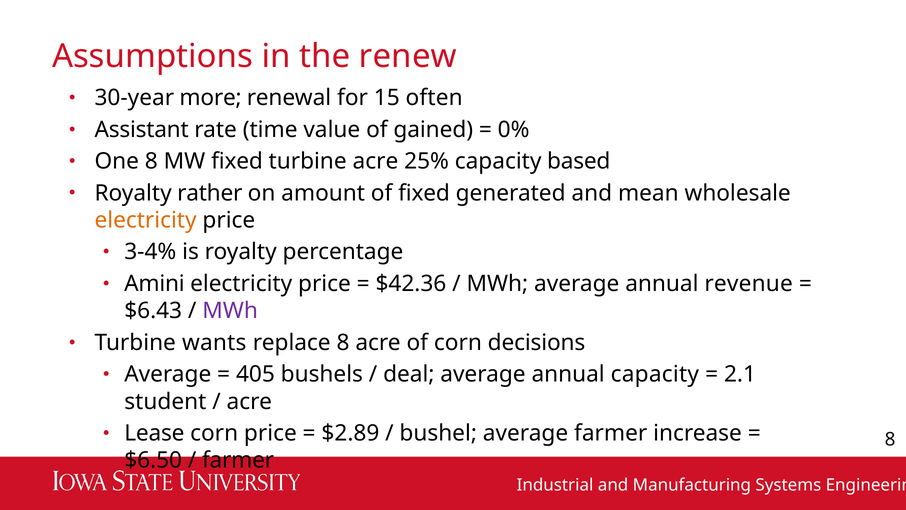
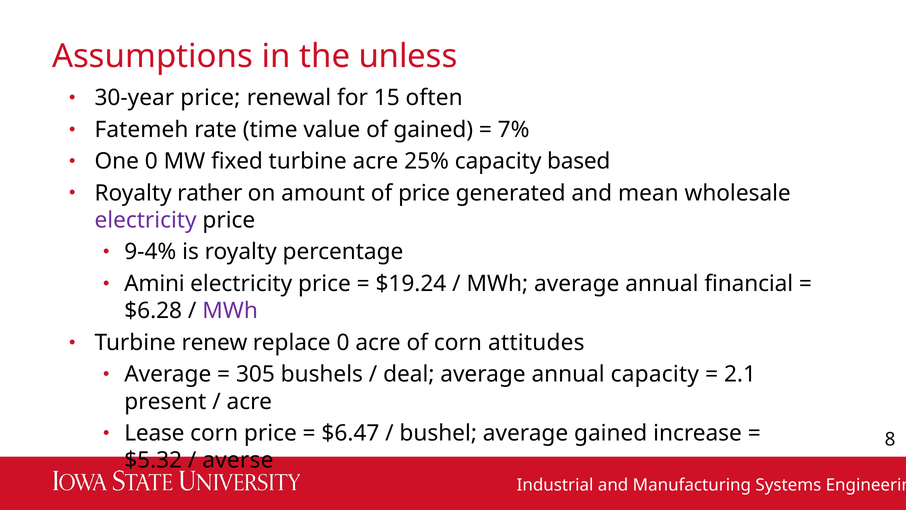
renew: renew -> unless
30-year more: more -> price
Assistant: Assistant -> Fatemeh
0%: 0% -> 7%
One 8: 8 -> 0
of fixed: fixed -> price
electricity at (146, 220) colour: orange -> purple
3-4%: 3-4% -> 9-4%
$42.36: $42.36 -> $19.24
revenue: revenue -> financial
$6.43: $6.43 -> $6.28
wants: wants -> renew
replace 8: 8 -> 0
decisions: decisions -> attitudes
405: 405 -> 305
student: student -> present
$2.89: $2.89 -> $6.47
average farmer: farmer -> gained
$6.50: $6.50 -> $5.32
farmer at (238, 460): farmer -> averse
